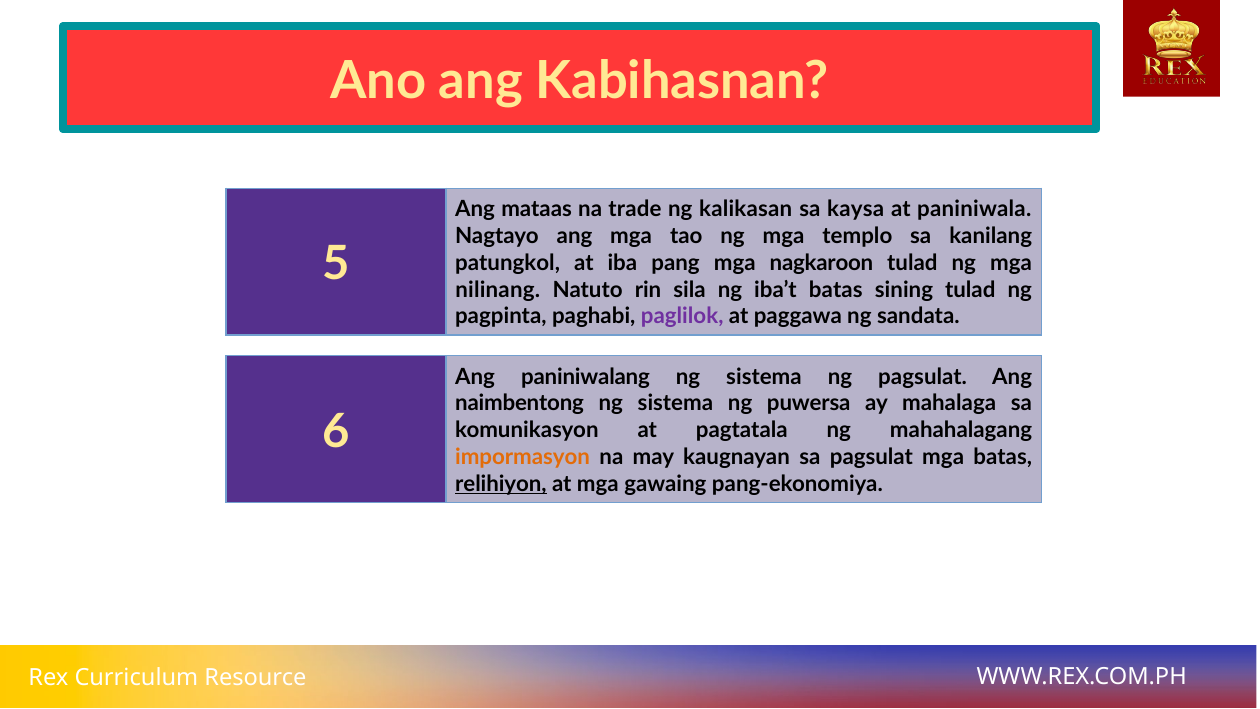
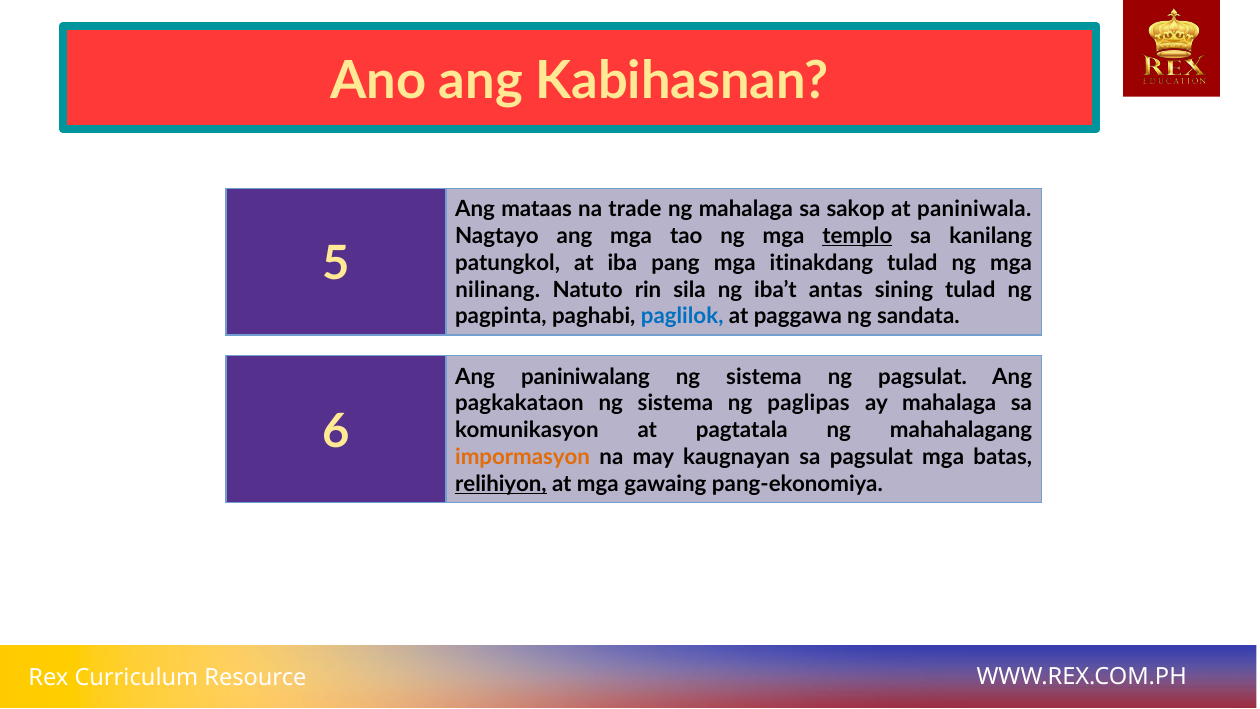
ng kalikasan: kalikasan -> mahalaga
kaysa: kaysa -> sakop
templo underline: none -> present
nagkaroon: nagkaroon -> itinakdang
iba’t batas: batas -> antas
paglilok colour: purple -> blue
naimbentong: naimbentong -> pagkakataon
puwersa: puwersa -> paglipas
